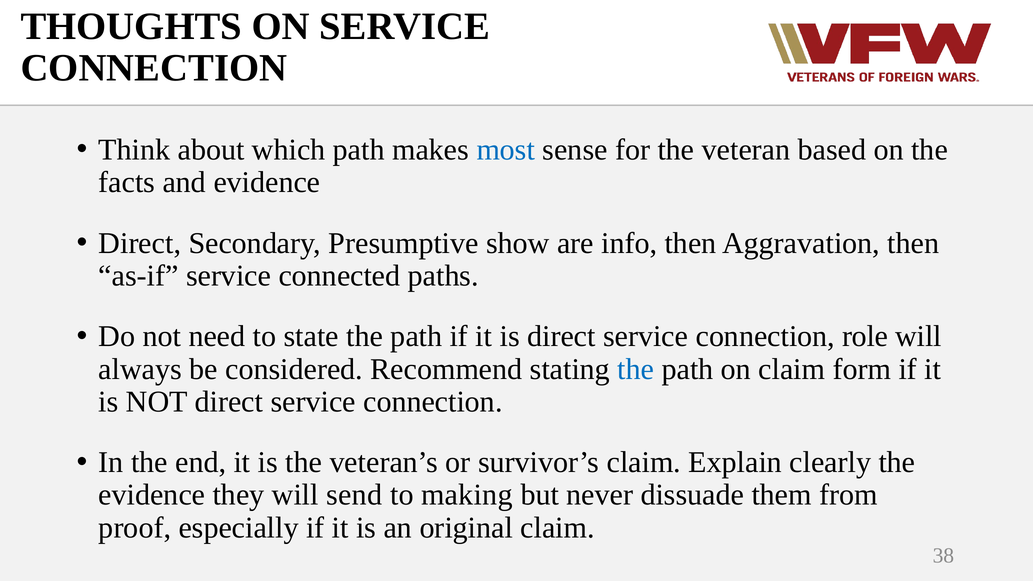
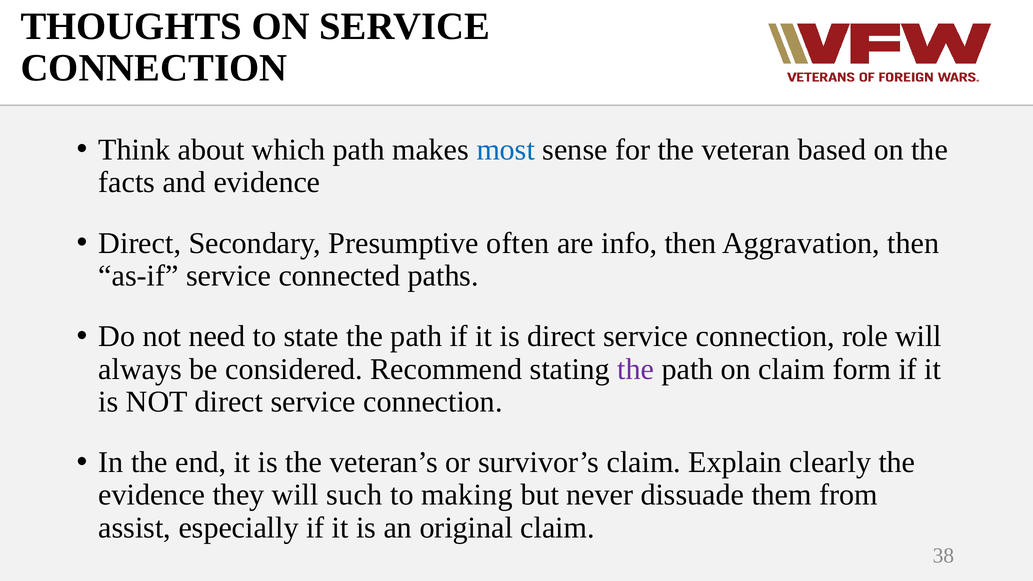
show: show -> often
the at (636, 369) colour: blue -> purple
send: send -> such
proof: proof -> assist
